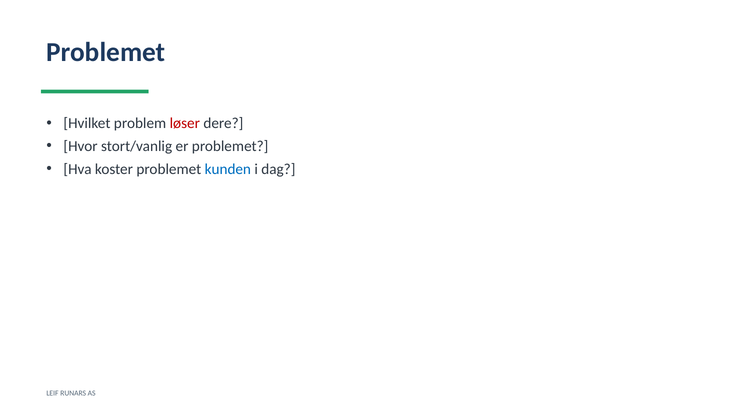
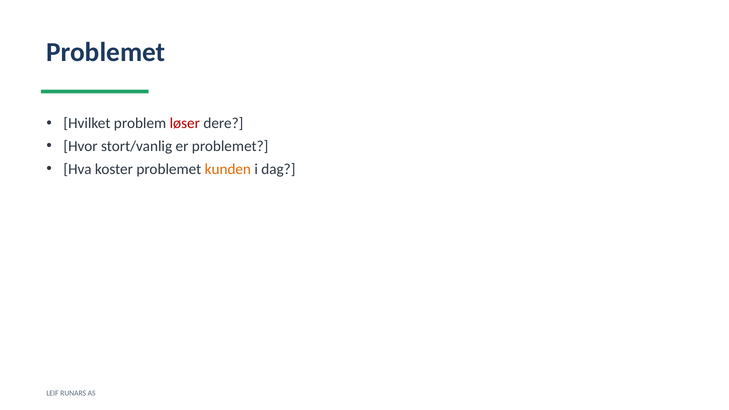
kunden colour: blue -> orange
